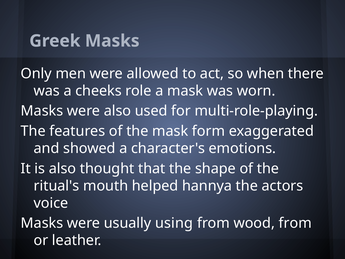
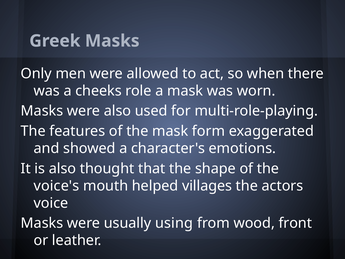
ritual's: ritual's -> voice's
hannya: hannya -> villages
wood from: from -> front
